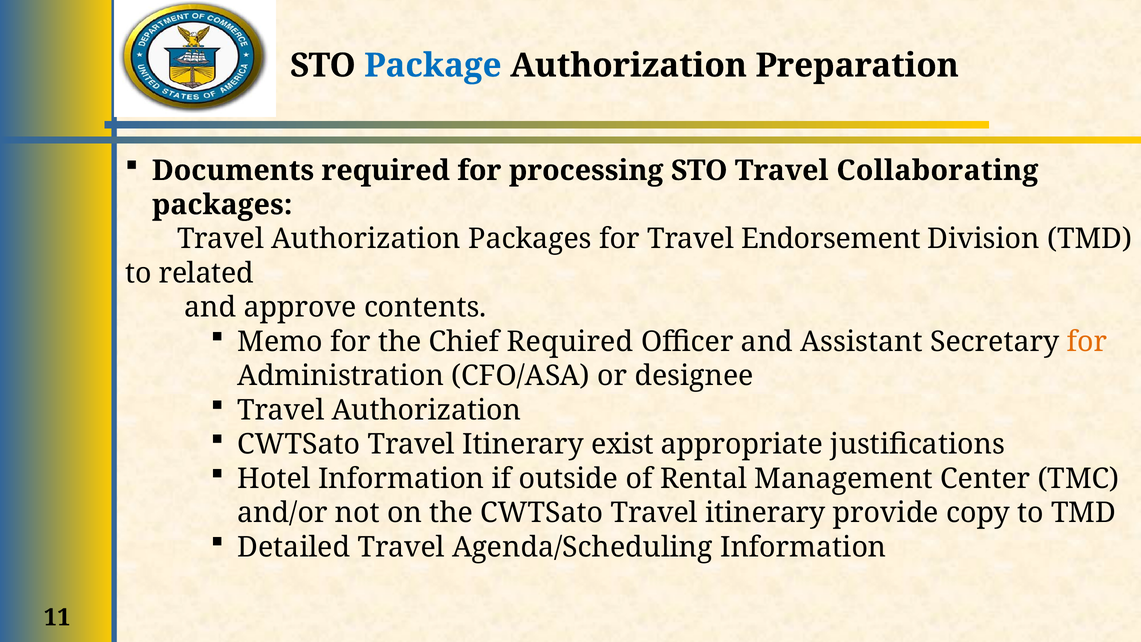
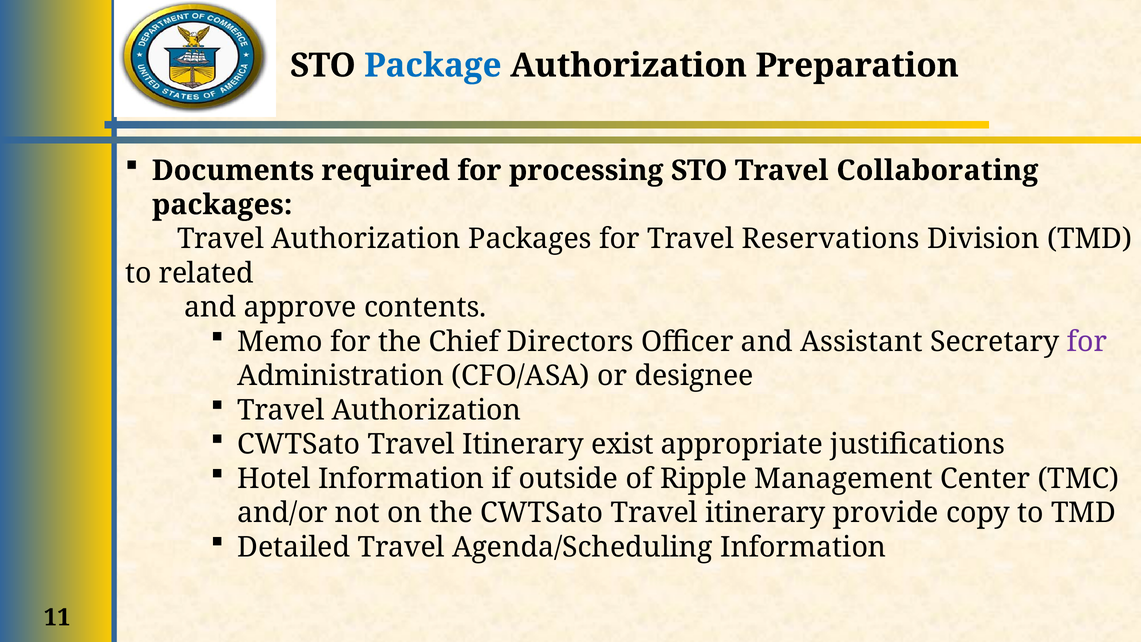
Endorsement: Endorsement -> Reservations
Chief Required: Required -> Directors
for at (1087, 342) colour: orange -> purple
Rental: Rental -> Ripple
